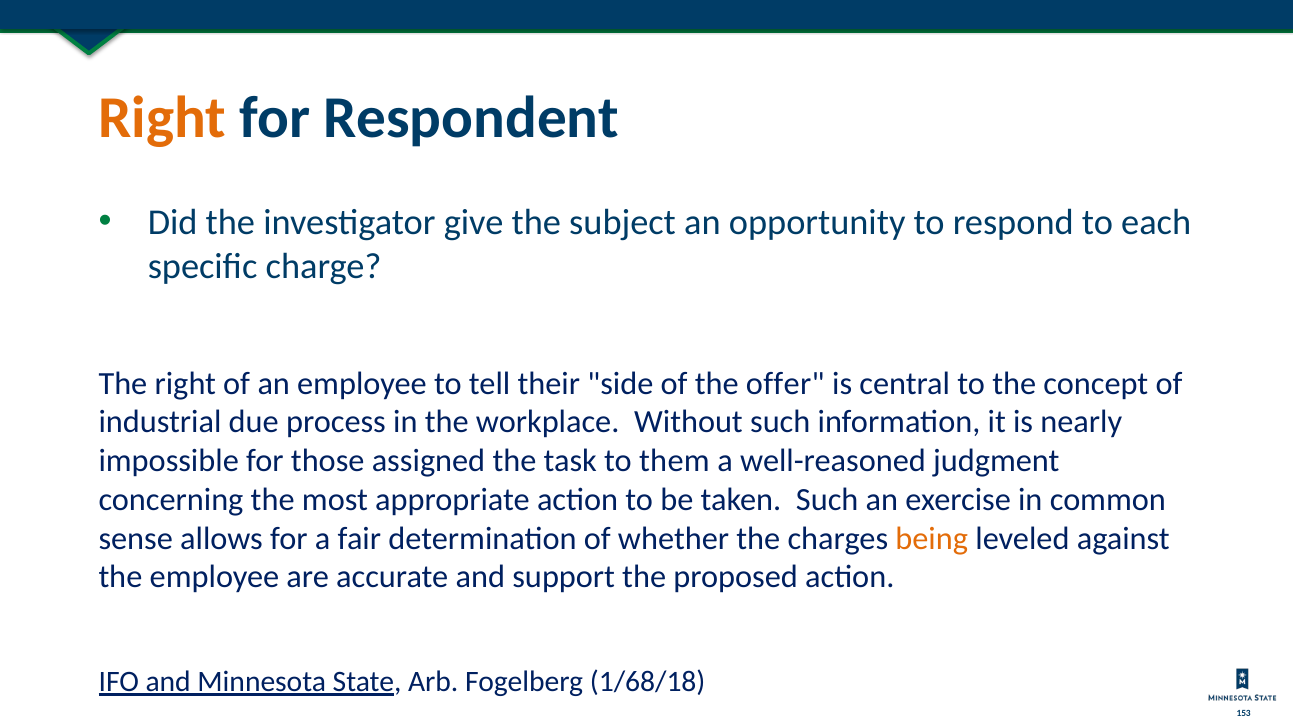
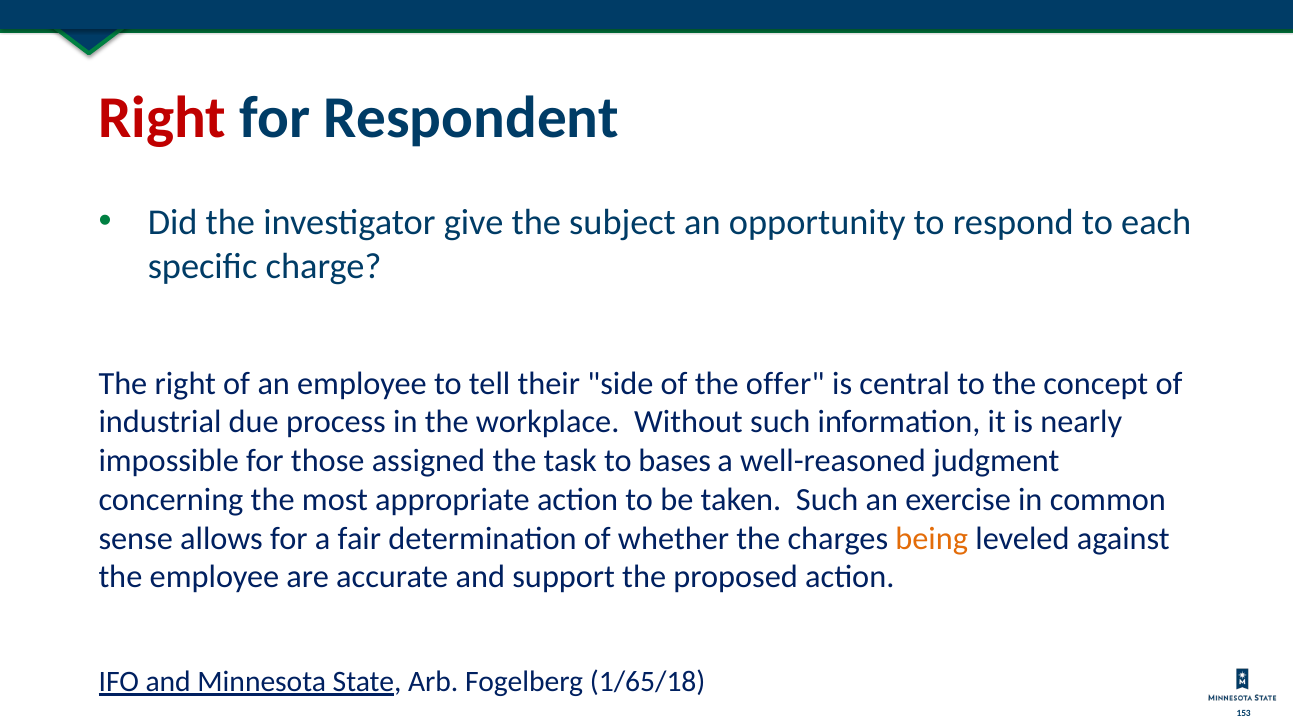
Right at (162, 118) colour: orange -> red
them: them -> bases
1/68/18: 1/68/18 -> 1/65/18
